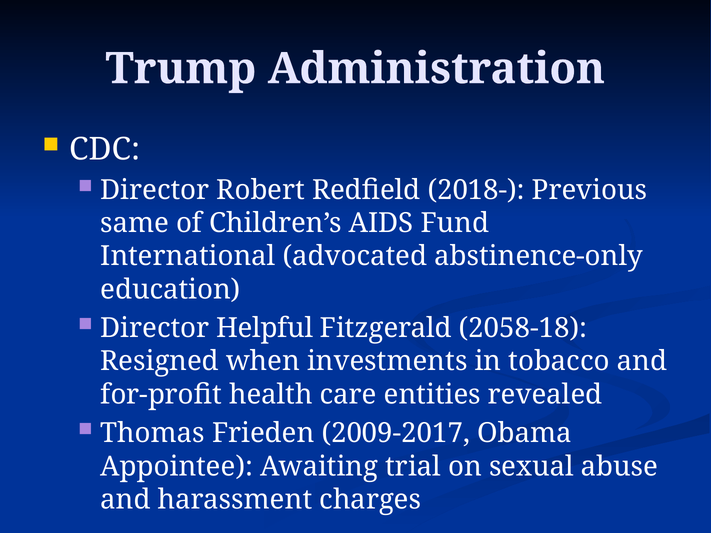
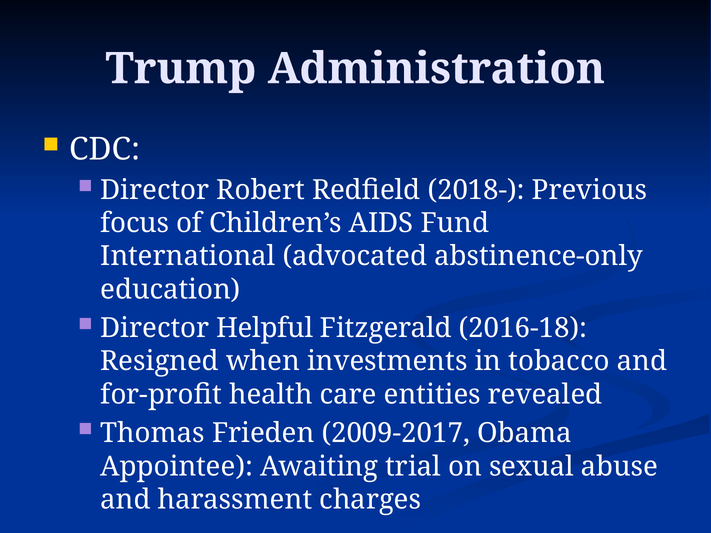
same: same -> focus
2058-18: 2058-18 -> 2016-18
